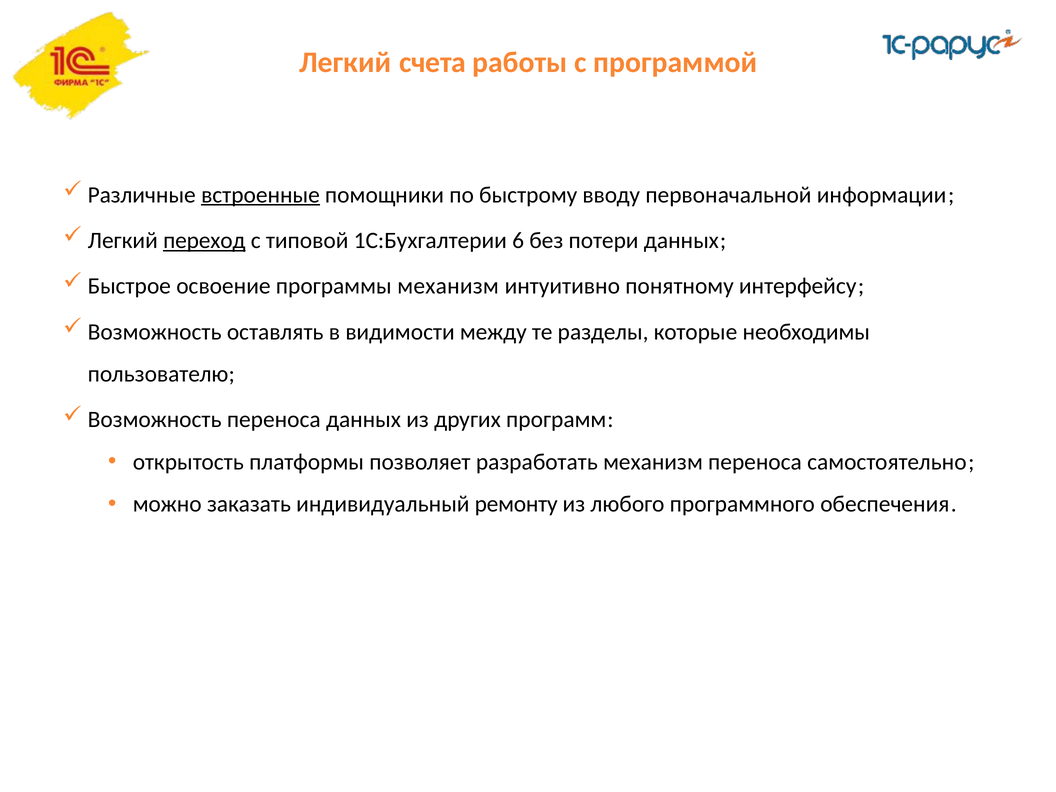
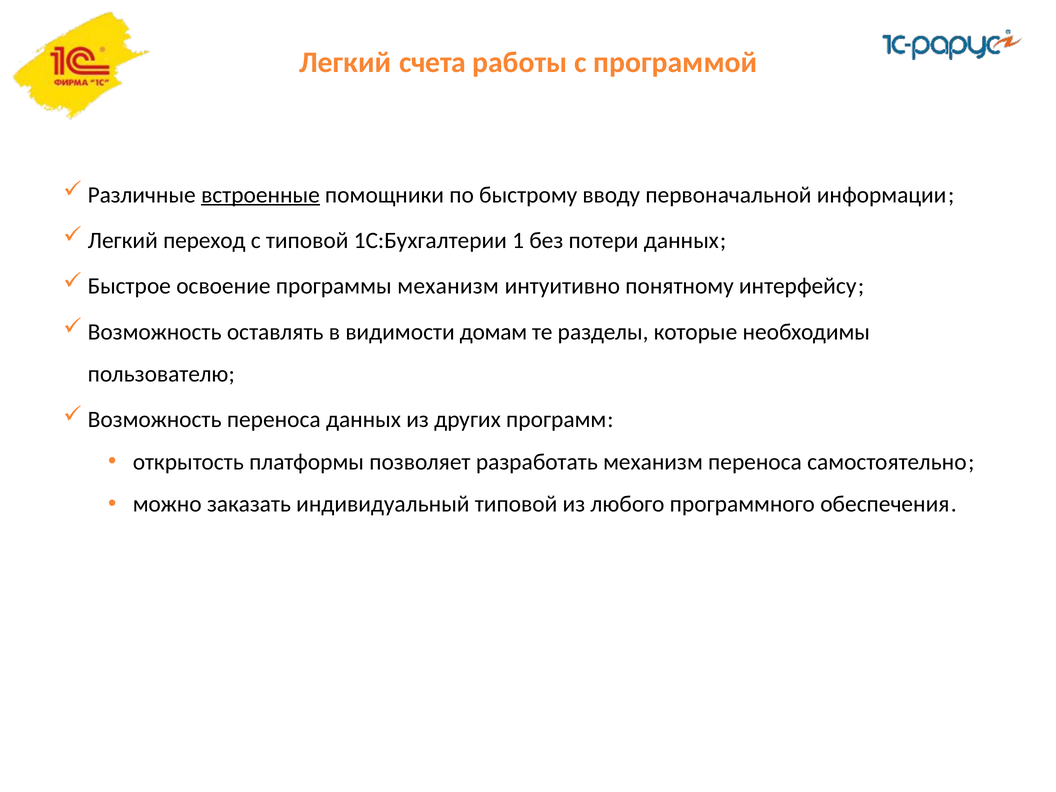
переход underline: present -> none
6: 6 -> 1
между: между -> домам
индивидуальный ремонту: ремонту -> типовой
